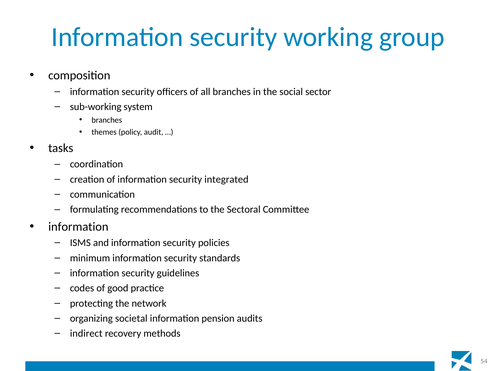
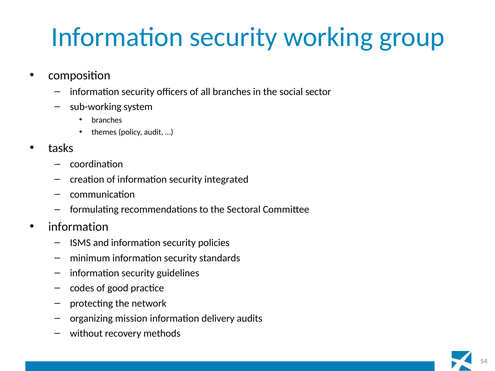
societal: societal -> mission
pension: pension -> delivery
indirect: indirect -> without
